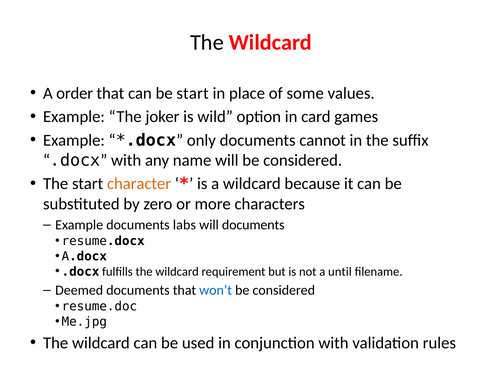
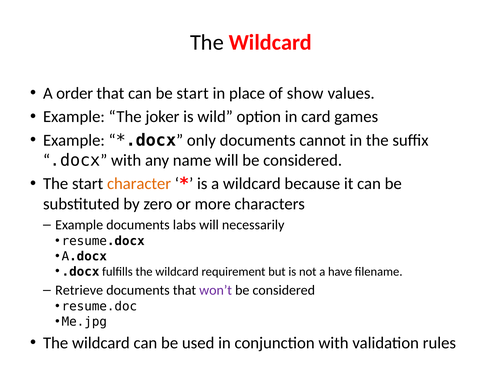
some: some -> show
will documents: documents -> necessarily
until: until -> have
Deemed: Deemed -> Retrieve
won’t colour: blue -> purple
